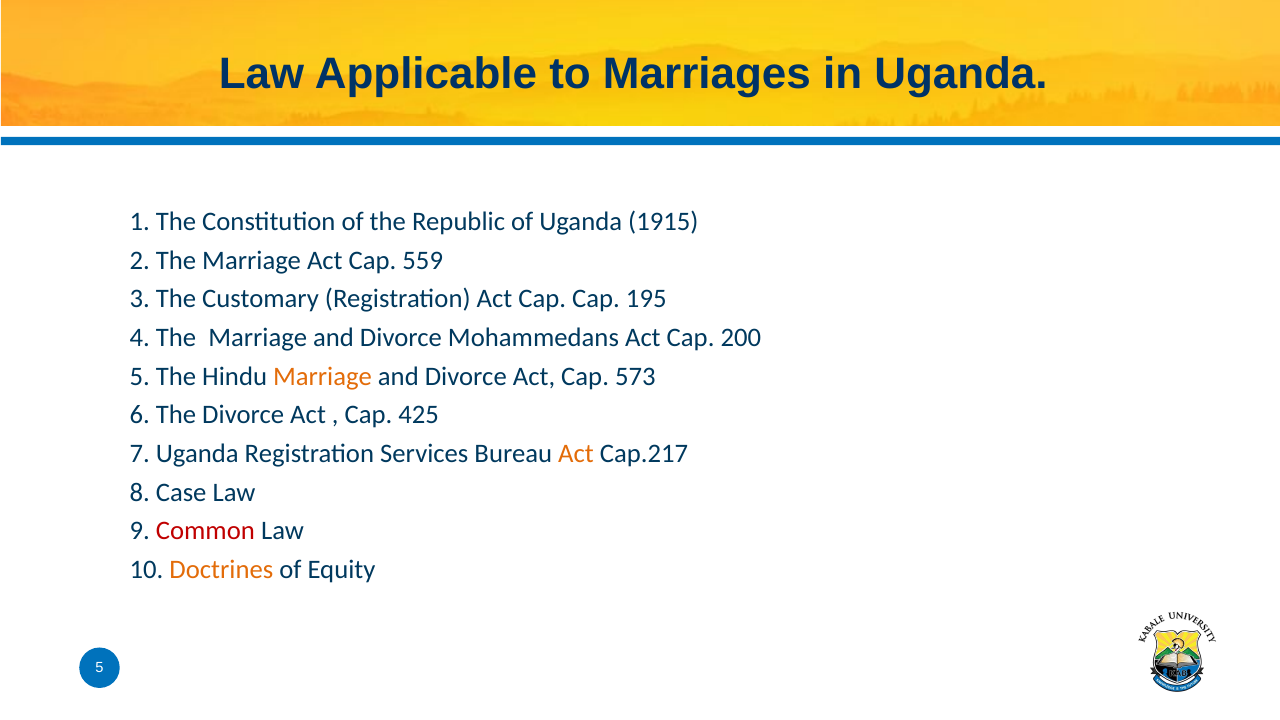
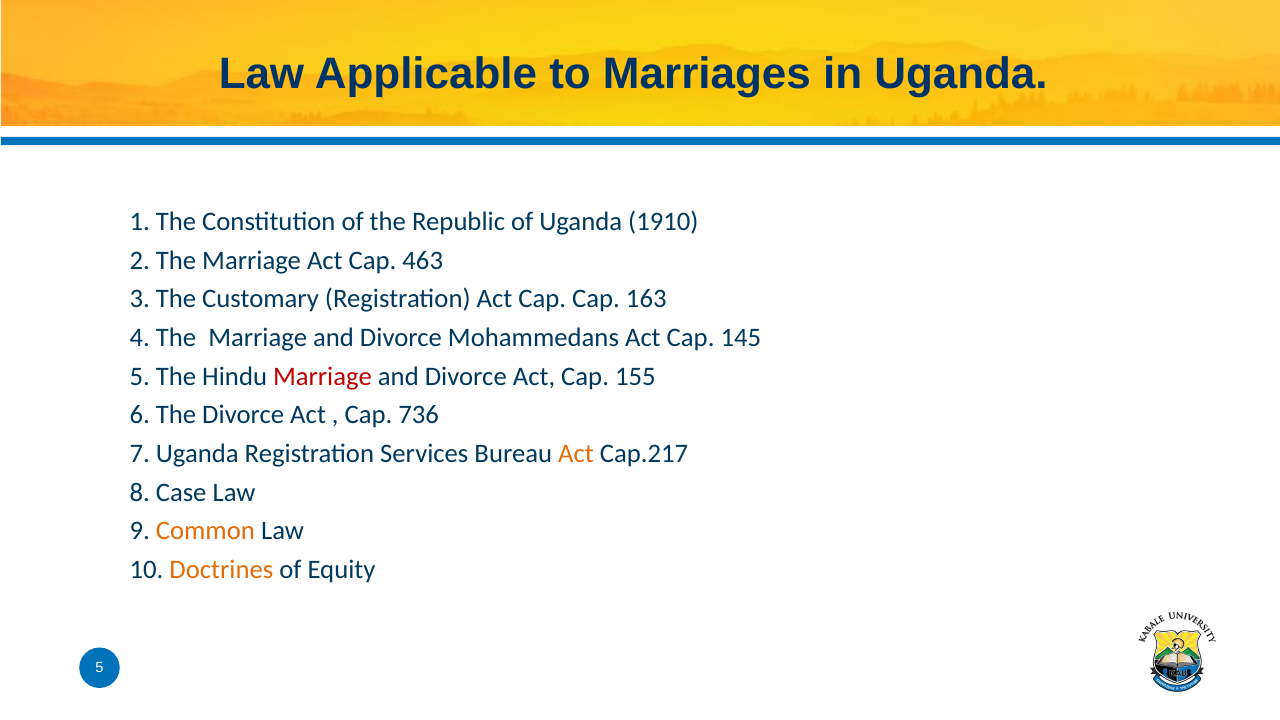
1915: 1915 -> 1910
559: 559 -> 463
195: 195 -> 163
200: 200 -> 145
Marriage at (322, 376) colour: orange -> red
573: 573 -> 155
425: 425 -> 736
Common colour: red -> orange
